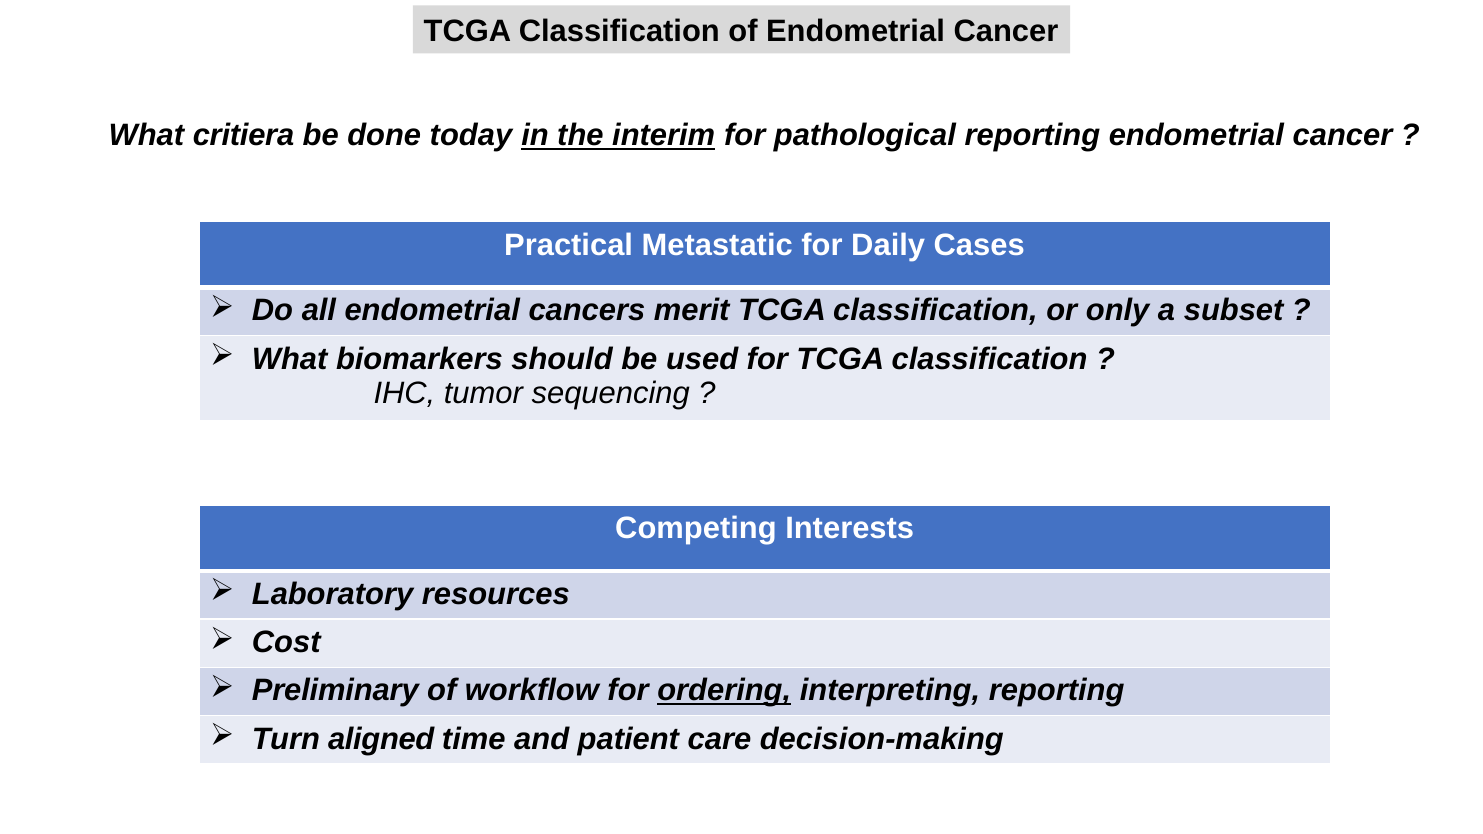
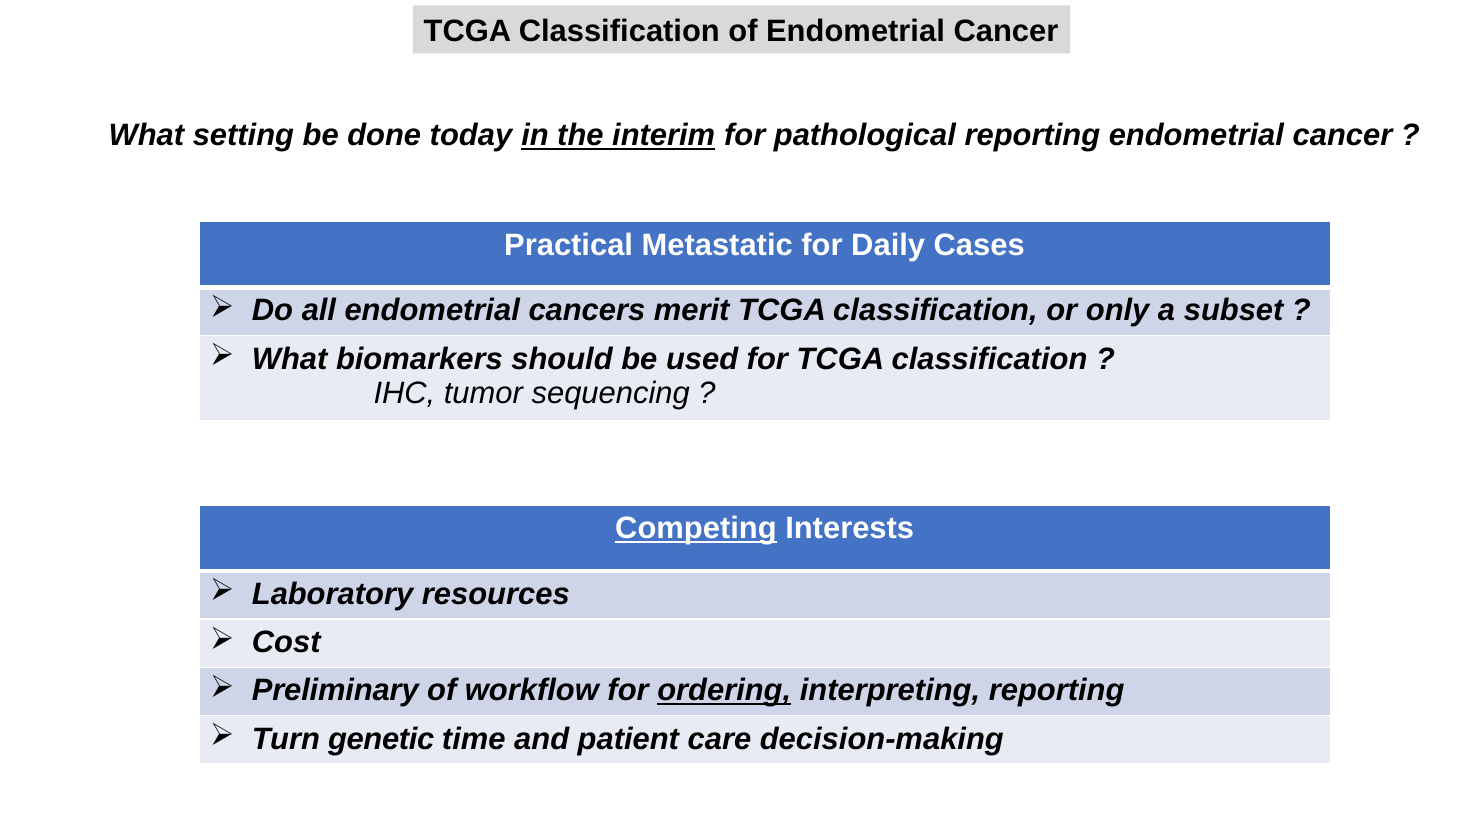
critiera: critiera -> setting
Competing underline: none -> present
aligned: aligned -> genetic
